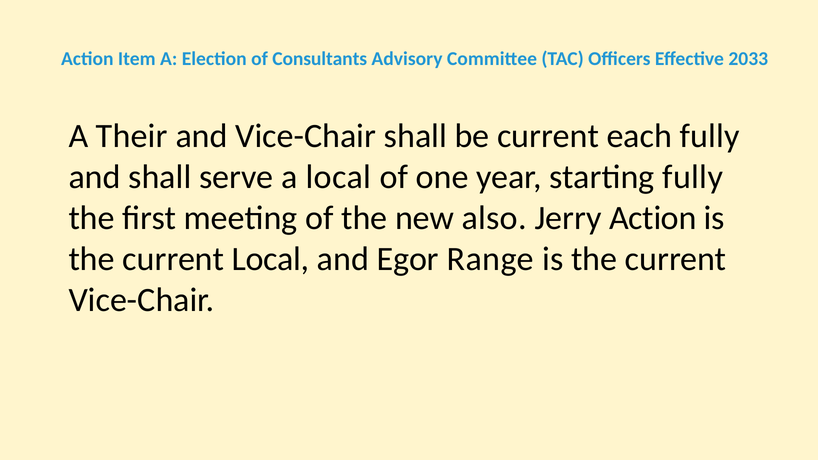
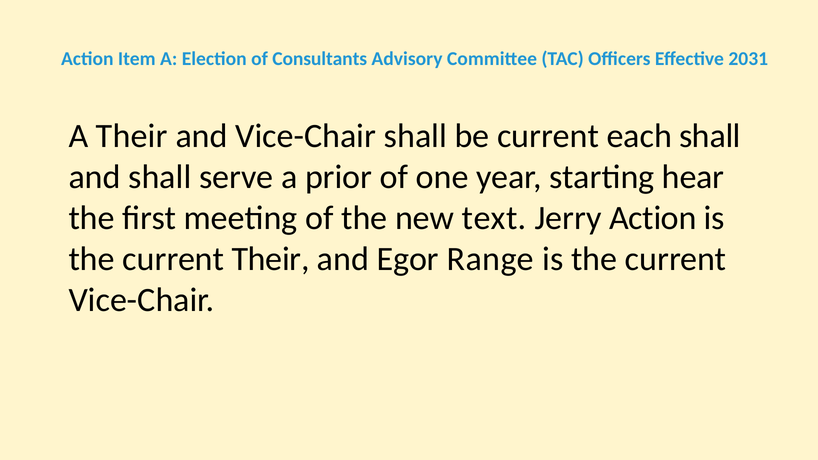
2033: 2033 -> 2031
each fully: fully -> shall
a local: local -> prior
starting fully: fully -> hear
also: also -> text
current Local: Local -> Their
